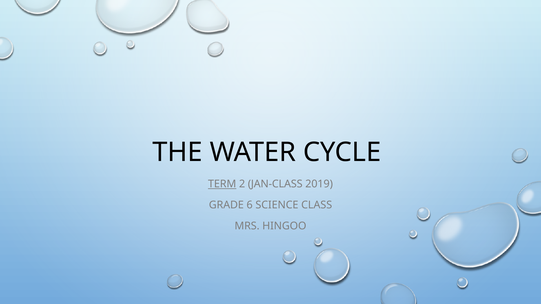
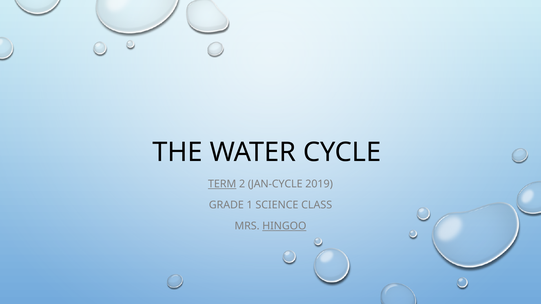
JAN-CLASS: JAN-CLASS -> JAN-CYCLE
6: 6 -> 1
HINGOO underline: none -> present
